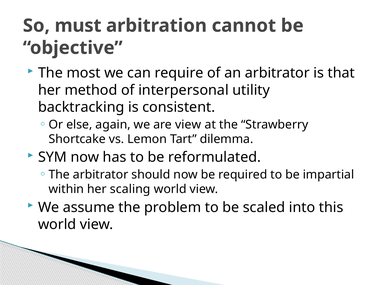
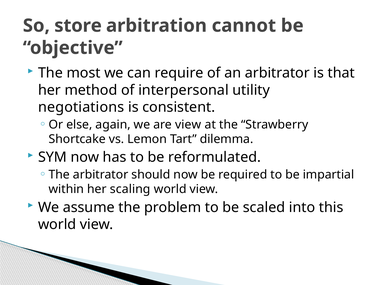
must: must -> store
backtracking: backtracking -> negotiations
